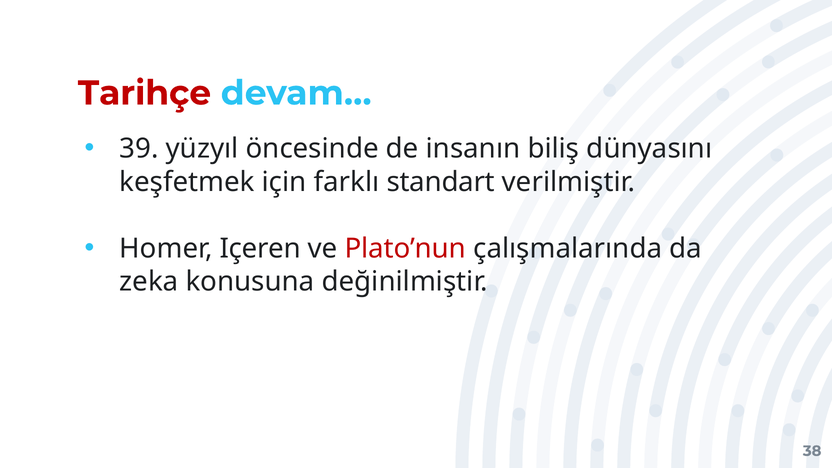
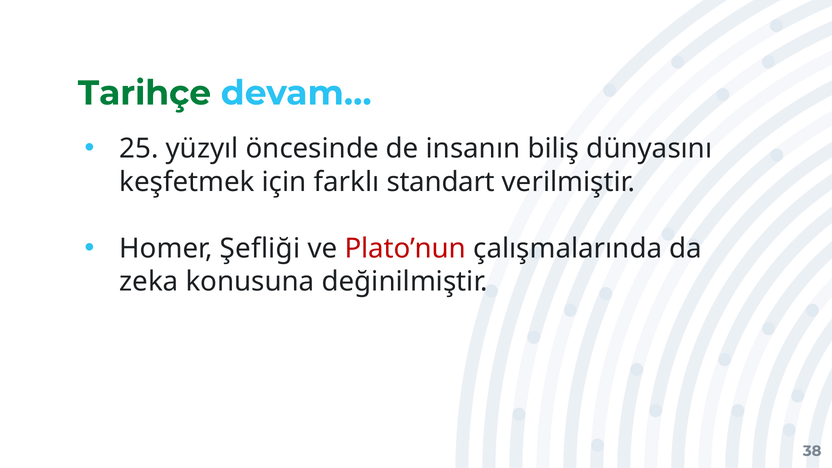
Tarihçe colour: red -> green
39: 39 -> 25
Içeren: Içeren -> Şefliği
